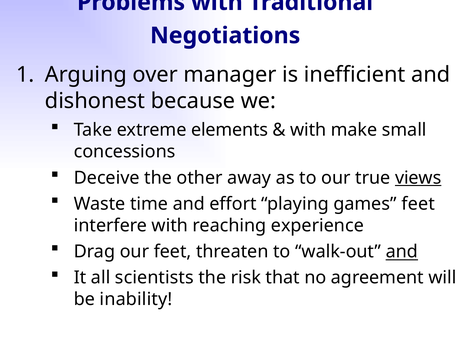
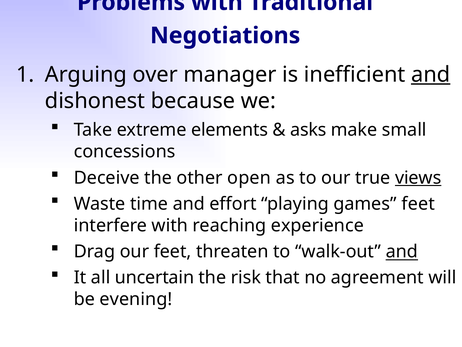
and at (431, 75) underline: none -> present
with at (308, 130): with -> asks
away: away -> open
scientists: scientists -> uncertain
inability: inability -> evening
